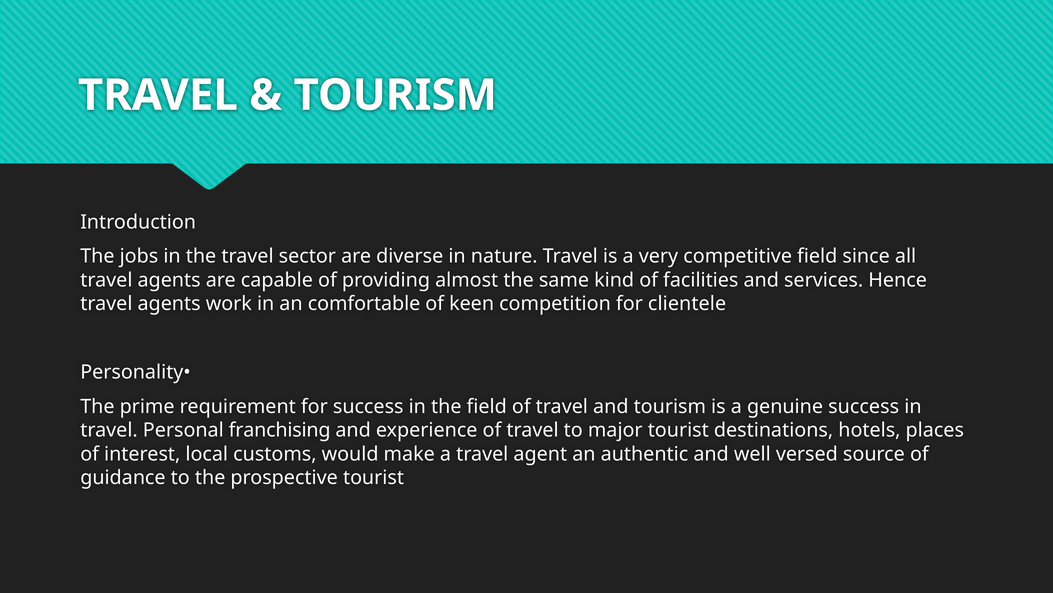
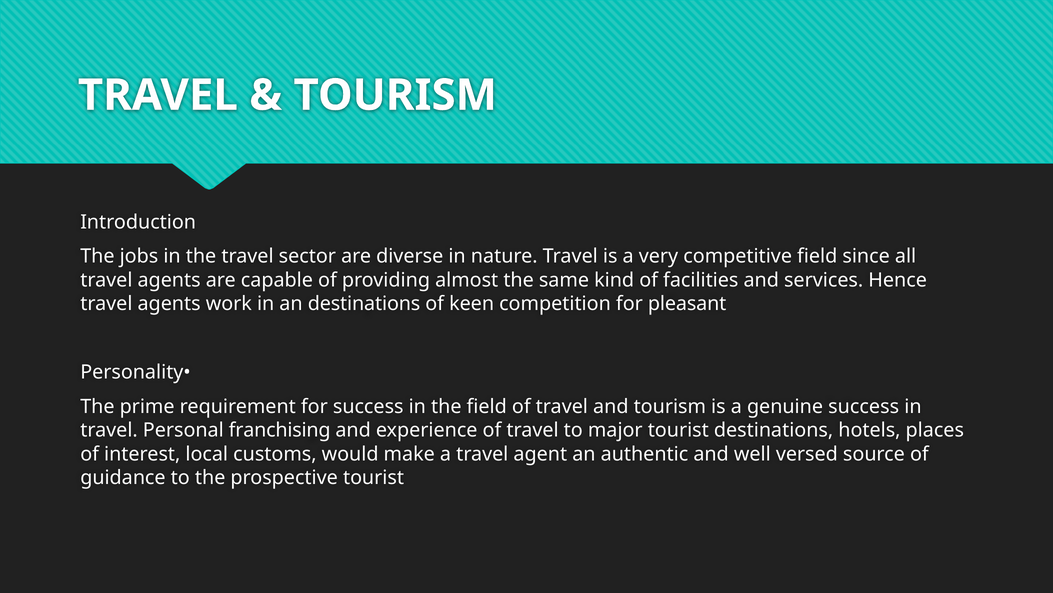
an comfortable: comfortable -> destinations
clientele: clientele -> pleasant
